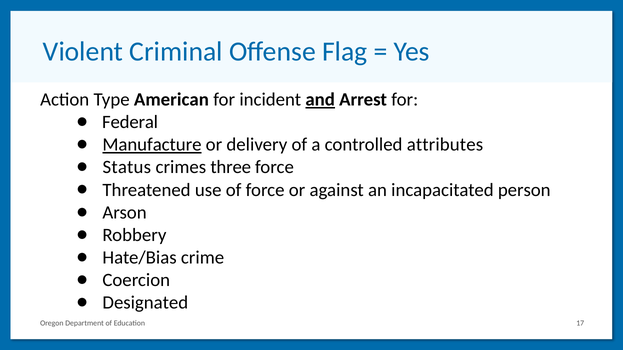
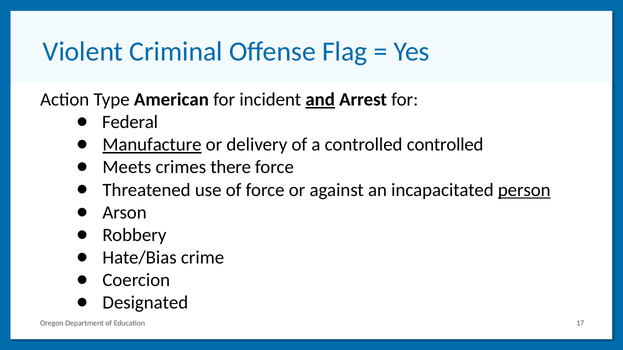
controlled attributes: attributes -> controlled
Status: Status -> Meets
three: three -> there
person underline: none -> present
